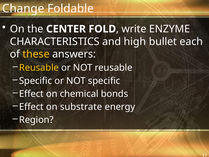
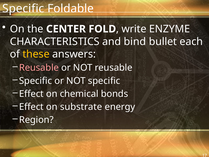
Change at (23, 9): Change -> Specific
high: high -> bind
Reusable at (39, 68) colour: yellow -> pink
